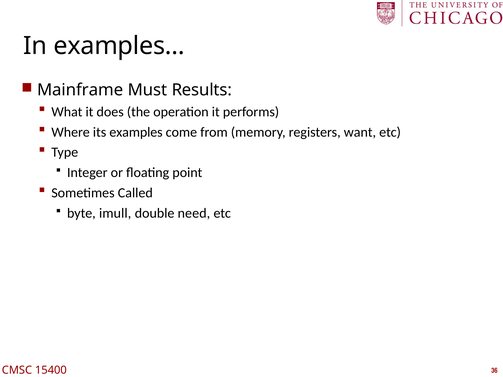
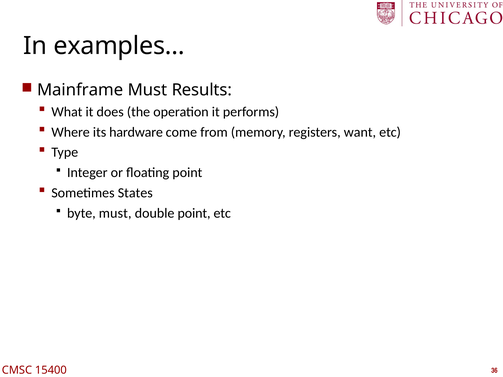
examples: examples -> hardware
Called: Called -> States
byte imull: imull -> must
double need: need -> point
